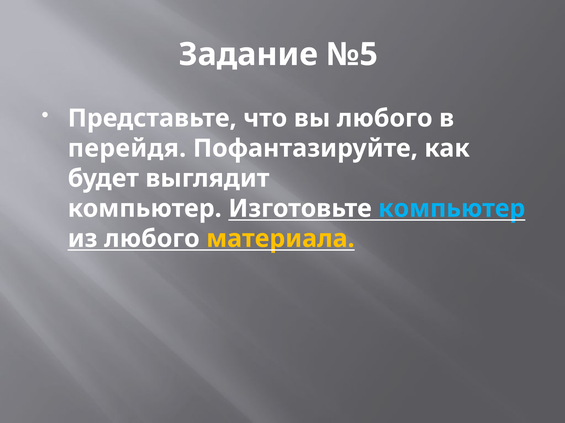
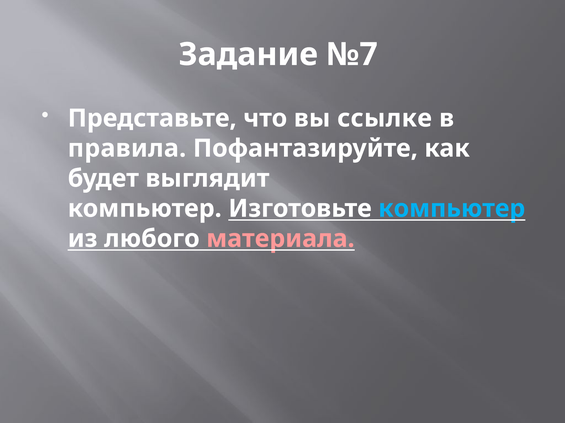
№5: №5 -> №7
вы любого: любого -> ссылке
перейдя: перейдя -> правила
материала colour: yellow -> pink
